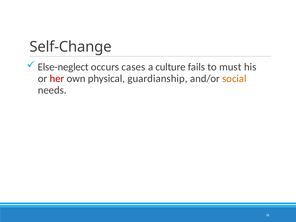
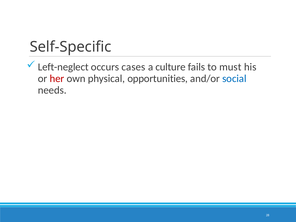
Self-Change: Self-Change -> Self-Specific
Else-neglect: Else-neglect -> Left-neglect
guardianship: guardianship -> opportunities
social colour: orange -> blue
